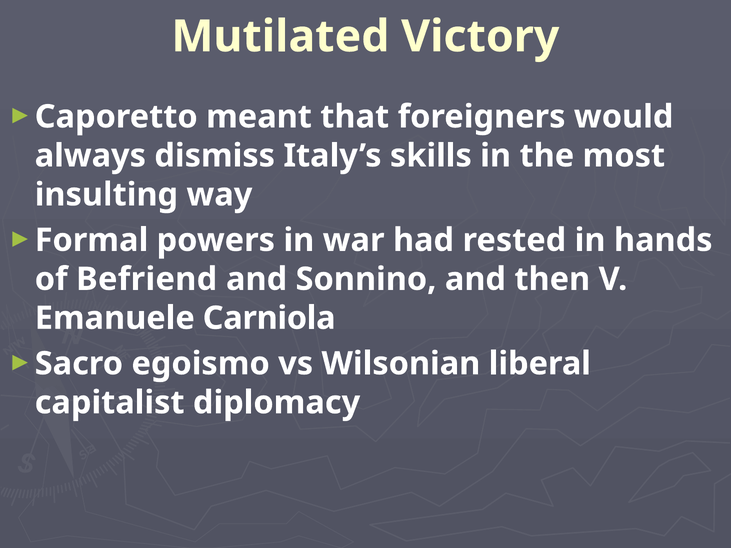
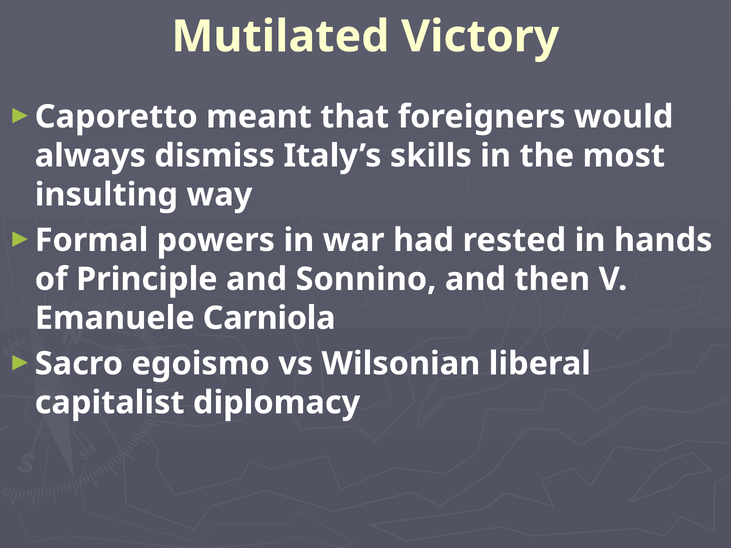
Befriend: Befriend -> Principle
